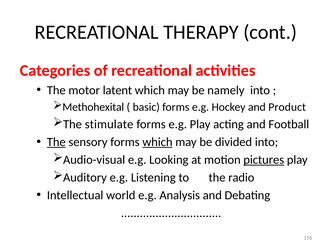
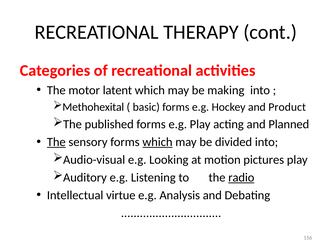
namely: namely -> making
stimulate: stimulate -> published
Football: Football -> Planned
pictures underline: present -> none
radio underline: none -> present
world: world -> virtue
